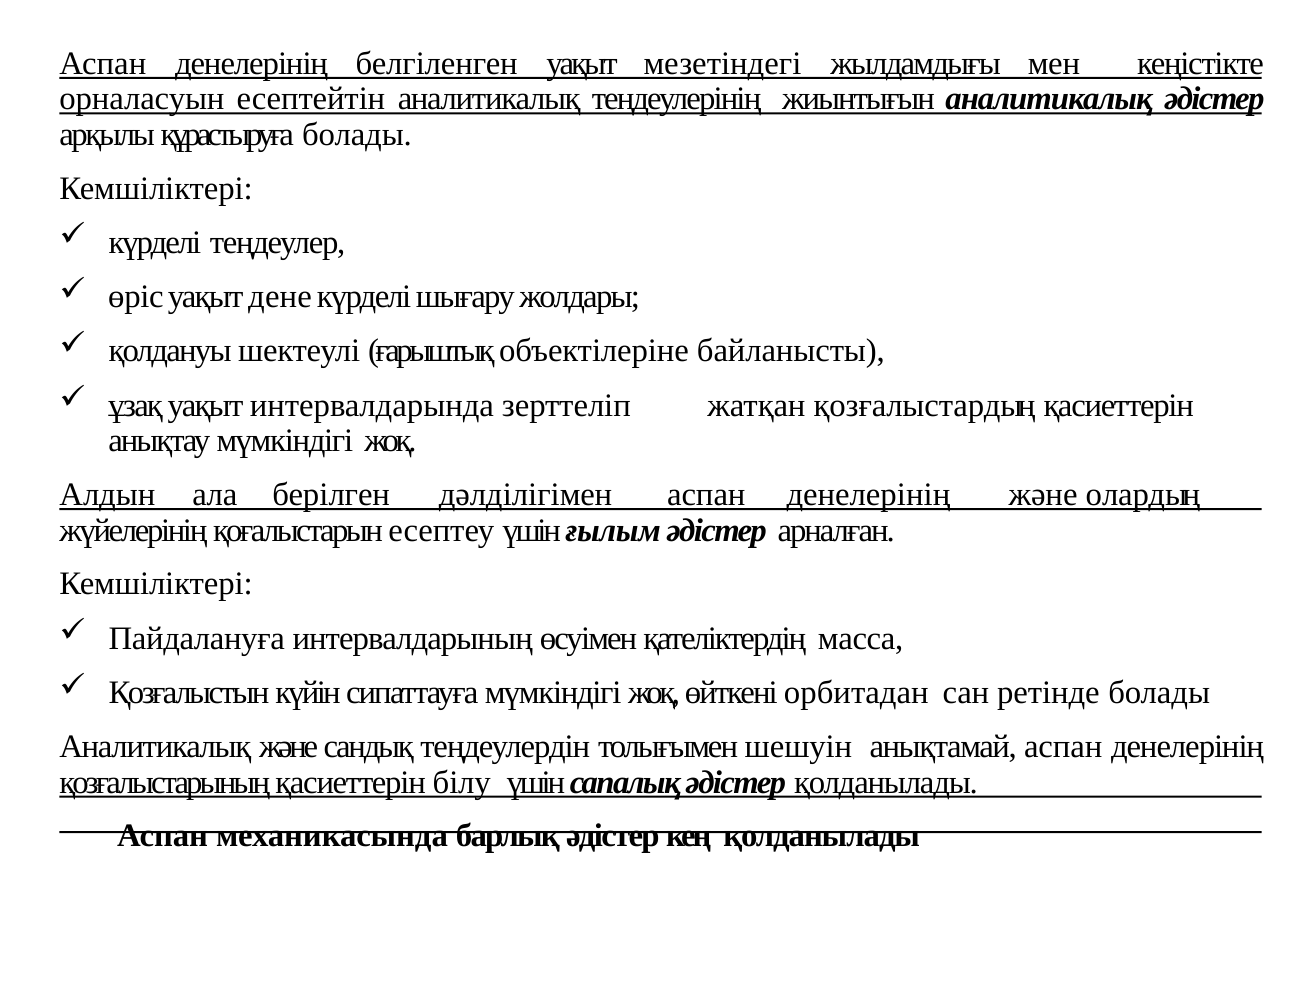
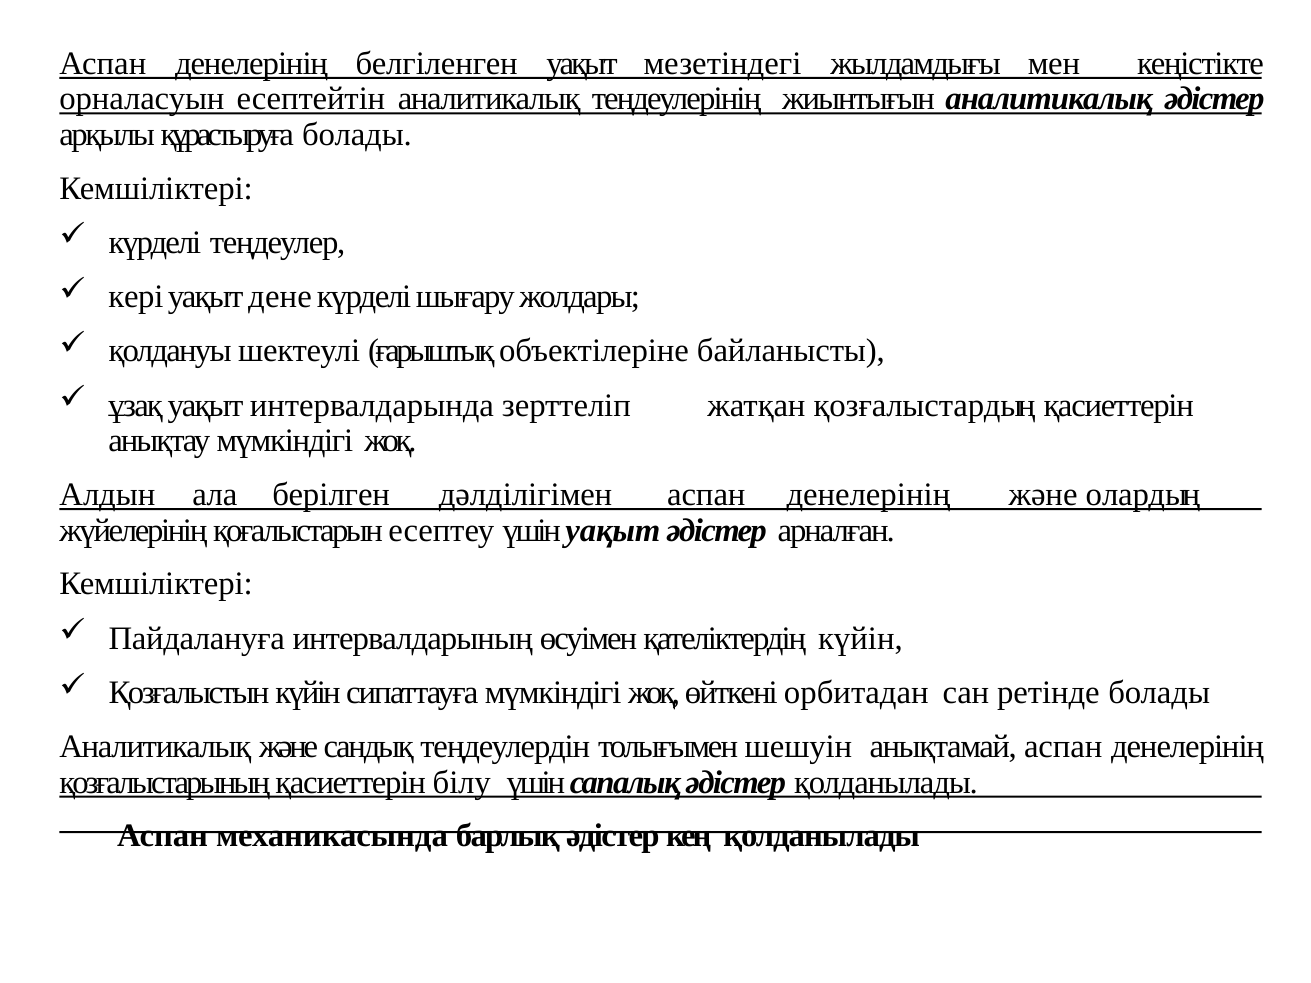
өріс: өріс -> кері
үшін ғылым: ғылым -> уақыт
қателіктердің масса: масса -> күйін
